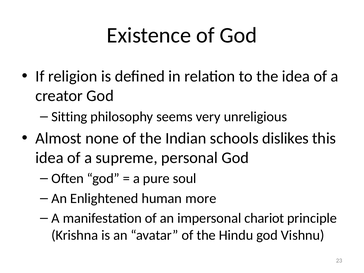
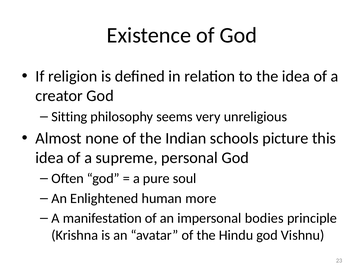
dislikes: dislikes -> picture
chariot: chariot -> bodies
